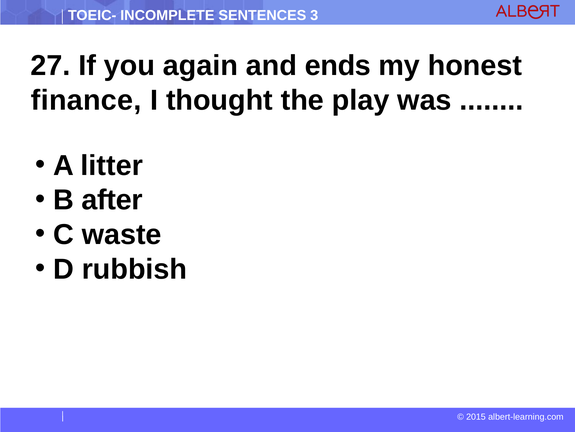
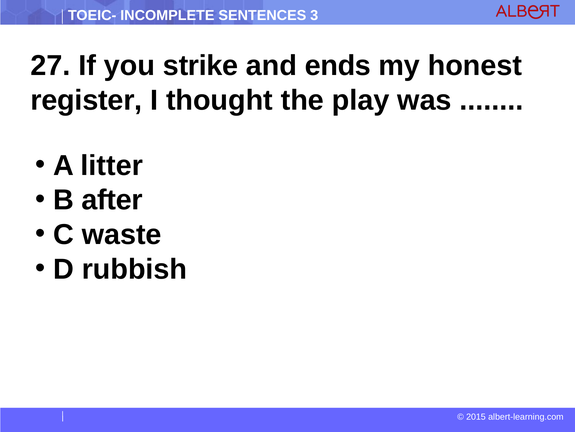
again: again -> strike
finance: finance -> register
